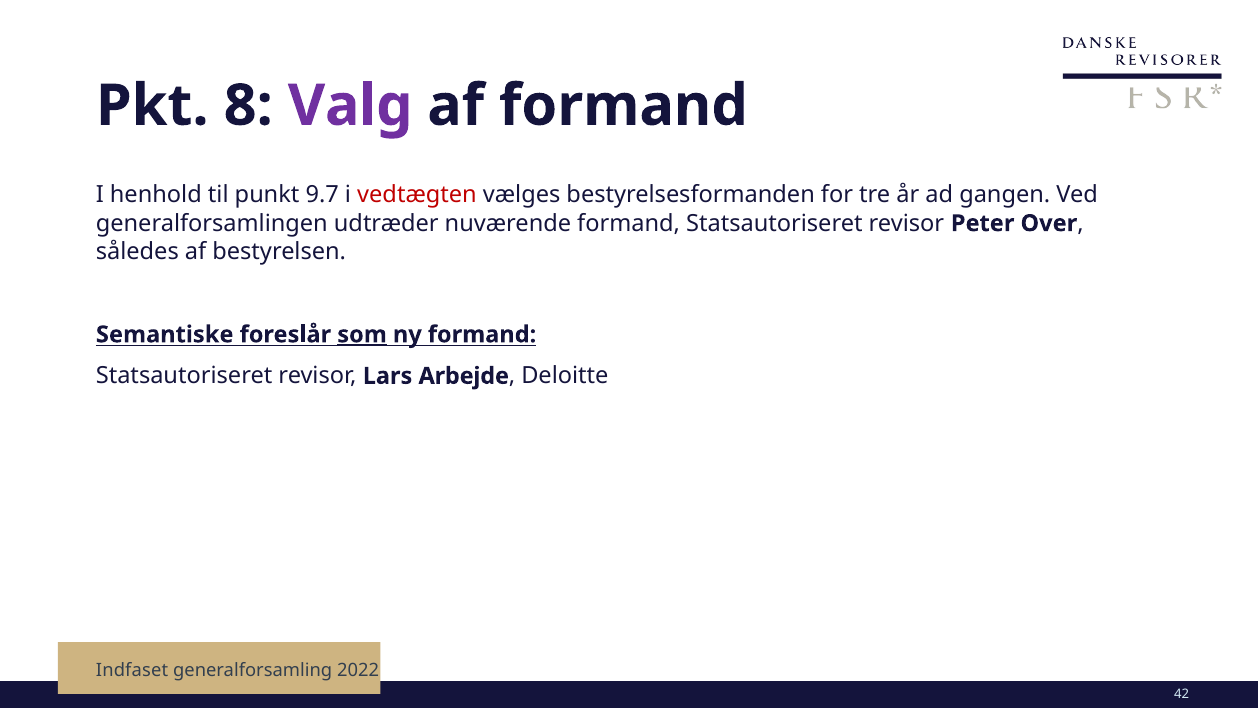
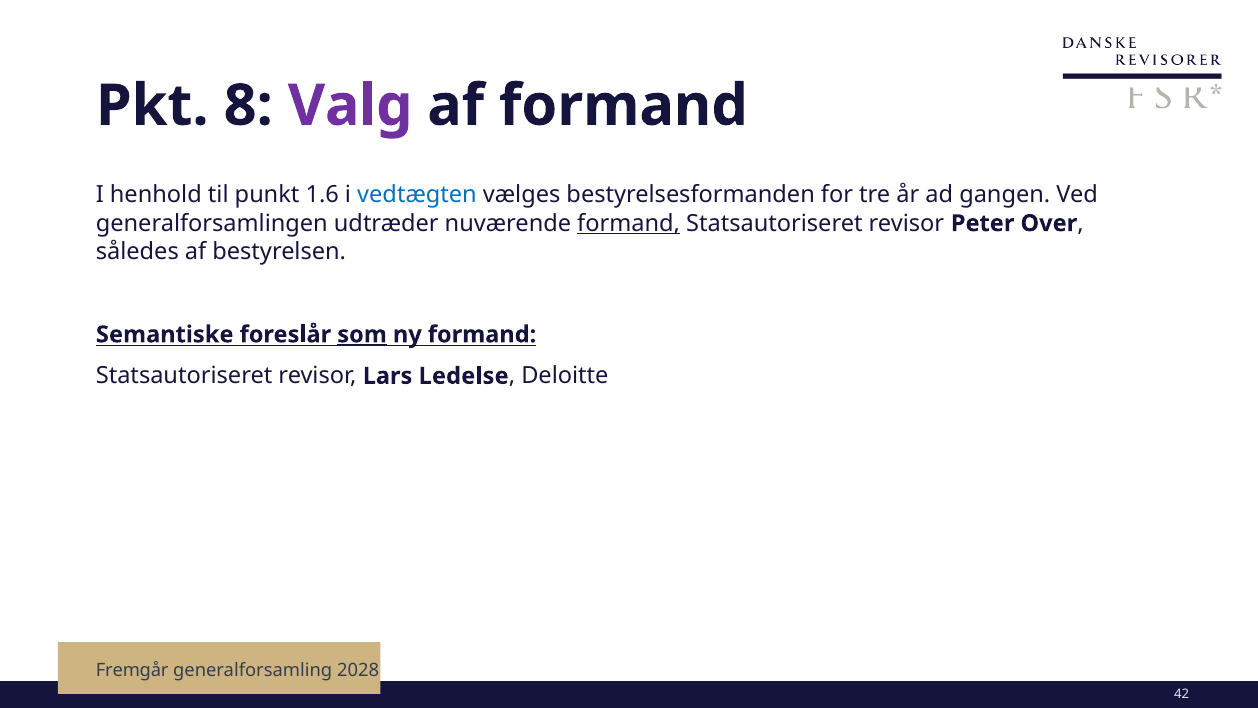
9.7: 9.7 -> 1.6
vedtægten colour: red -> blue
formand at (629, 223) underline: none -> present
Arbejde: Arbejde -> Ledelse
Indfaset: Indfaset -> Fremgår
2022: 2022 -> 2028
